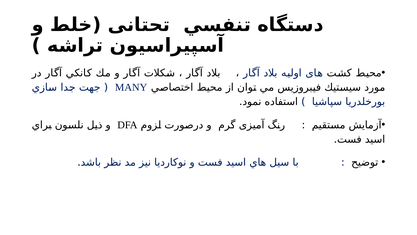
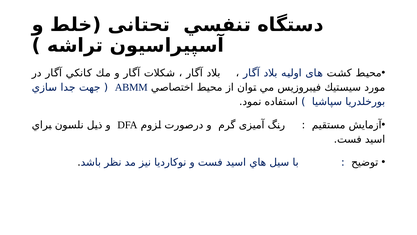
MANY: MANY -> ABMM
